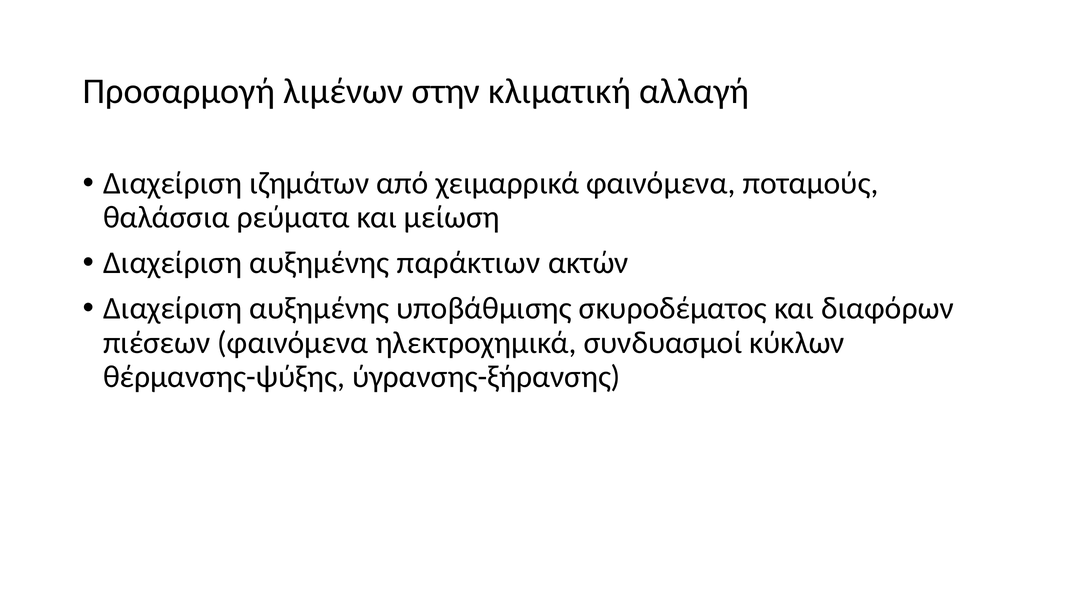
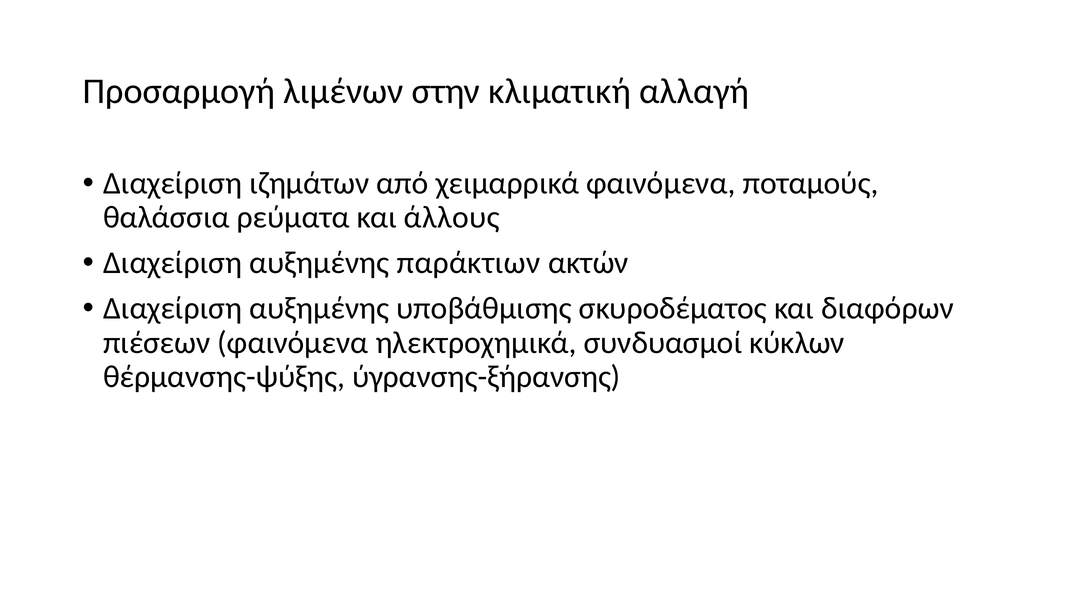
μείωση: μείωση -> άλλους
